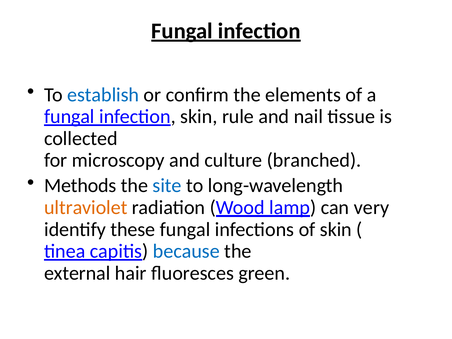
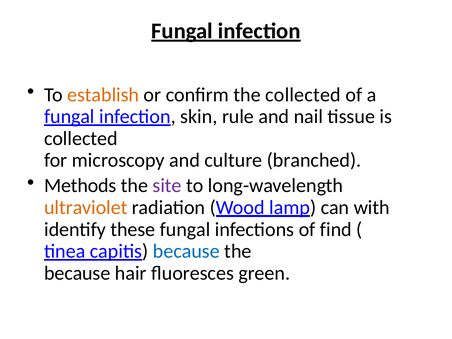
establish colour: blue -> orange
the elements: elements -> collected
site colour: blue -> purple
very: very -> with
of skin: skin -> find
external at (77, 273): external -> because
